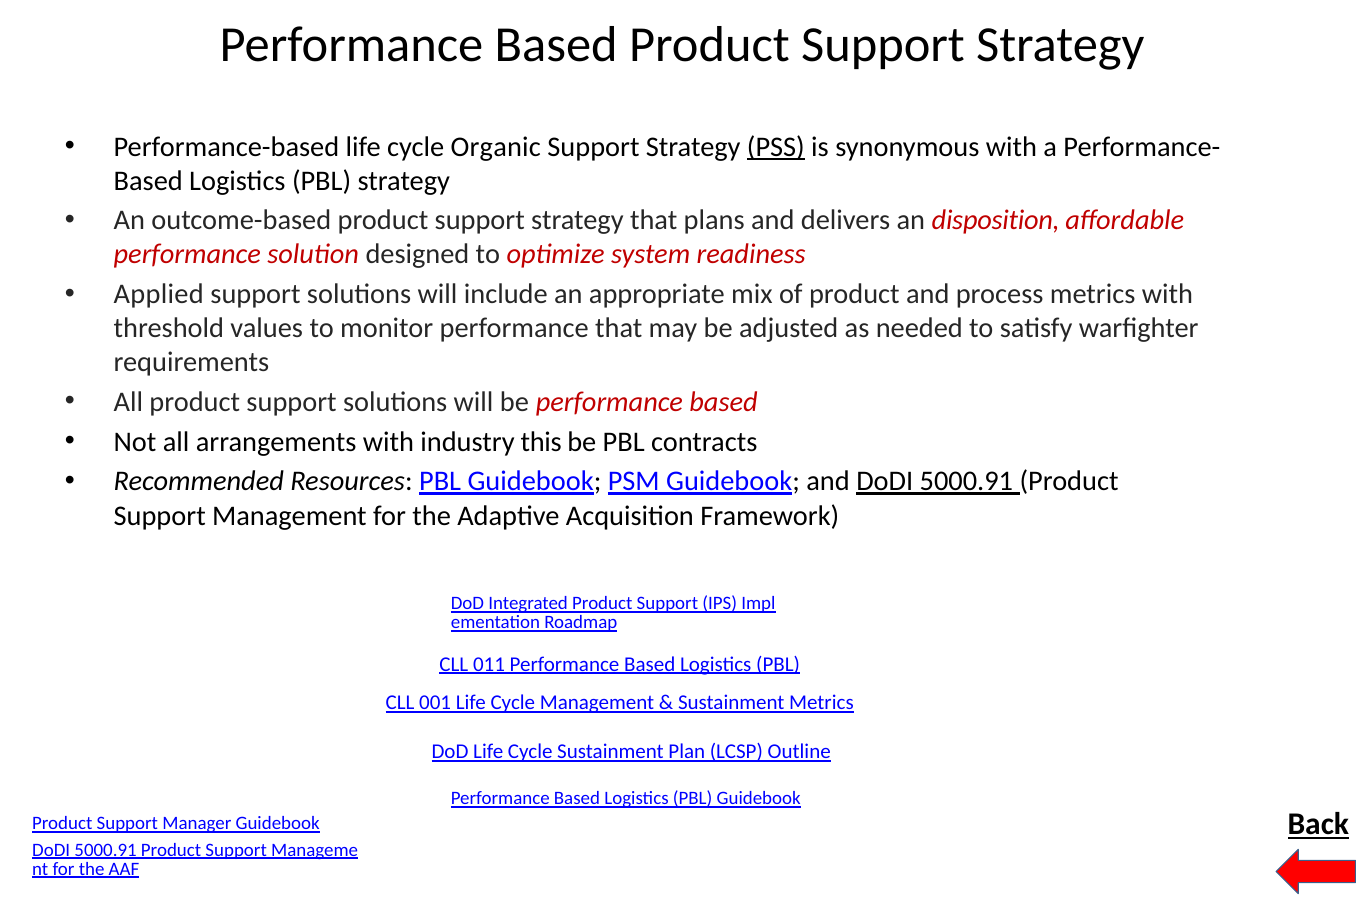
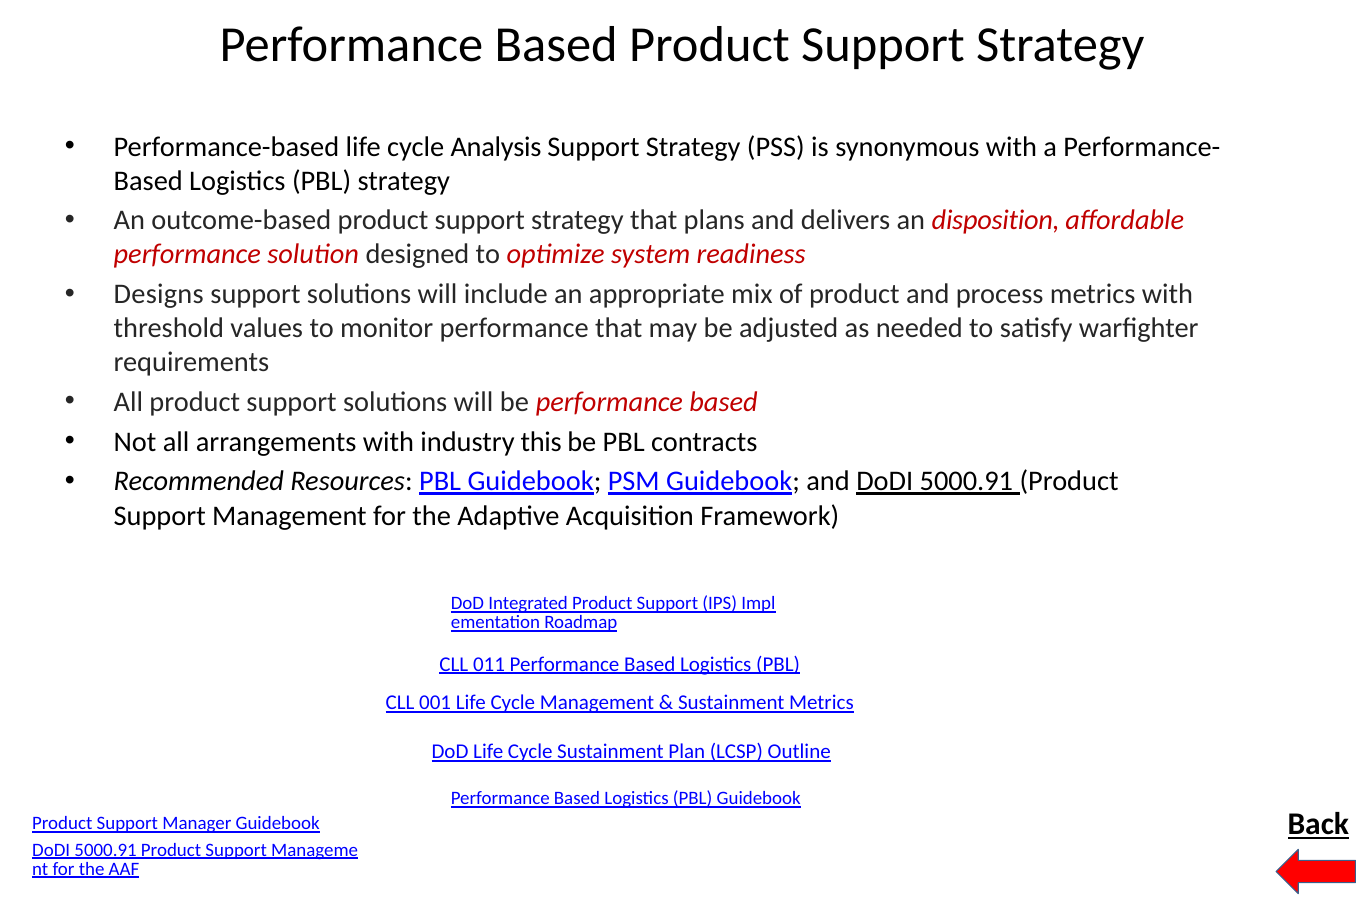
Organic: Organic -> Analysis
PSS underline: present -> none
Applied: Applied -> Designs
